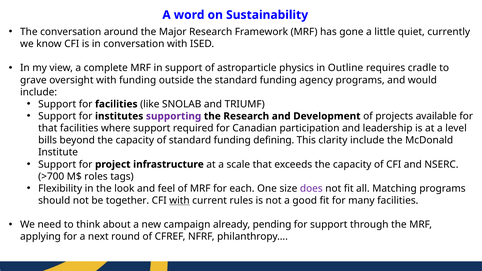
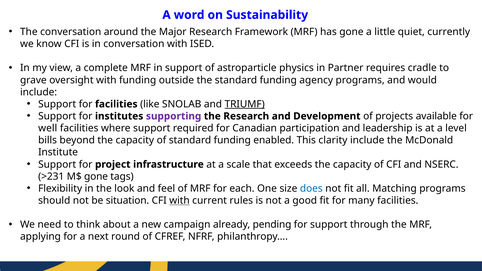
Outline: Outline -> Partner
TRIUMF underline: none -> present
that at (48, 128): that -> well
defining: defining -> enabled
>700: >700 -> >231
M$ roles: roles -> gone
does colour: purple -> blue
together: together -> situation
